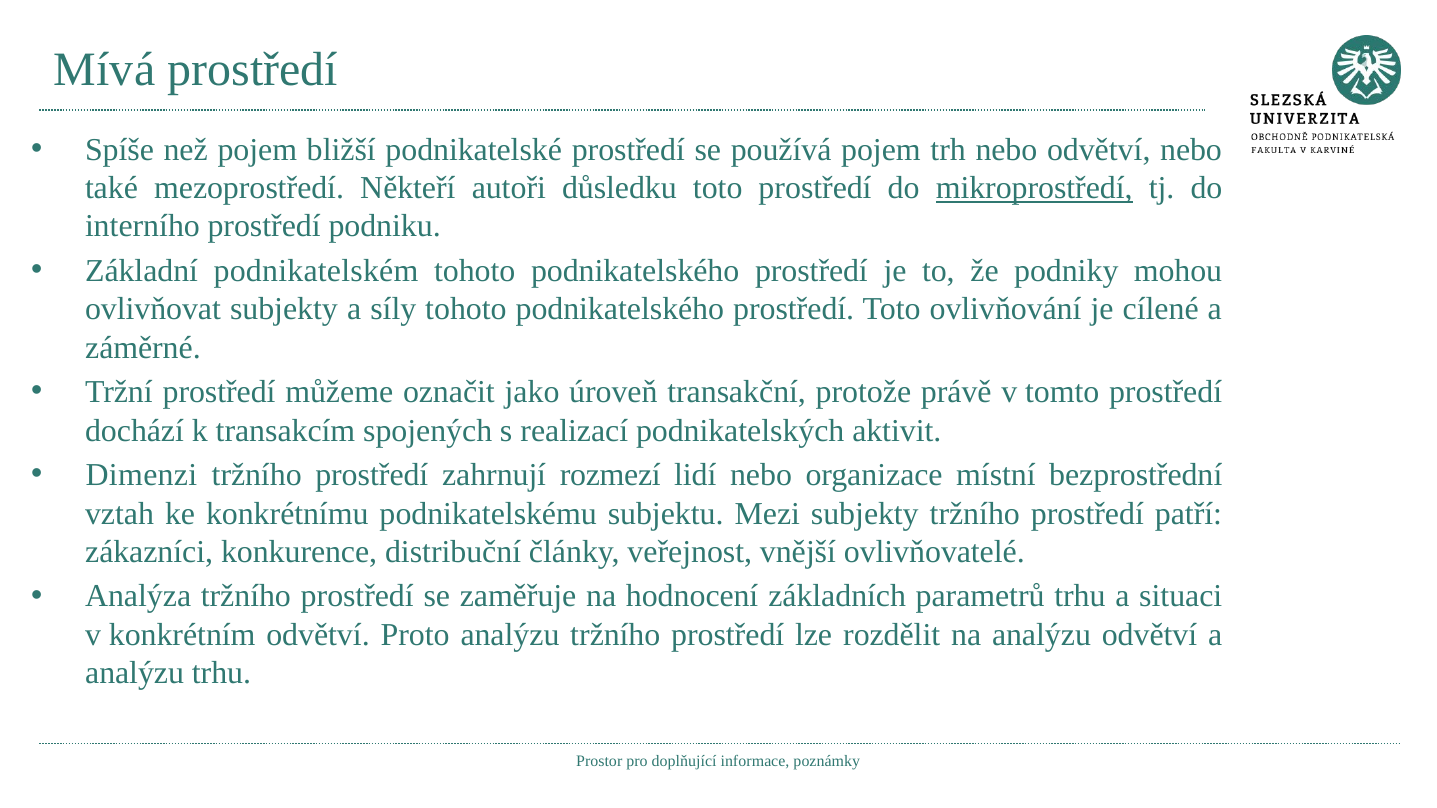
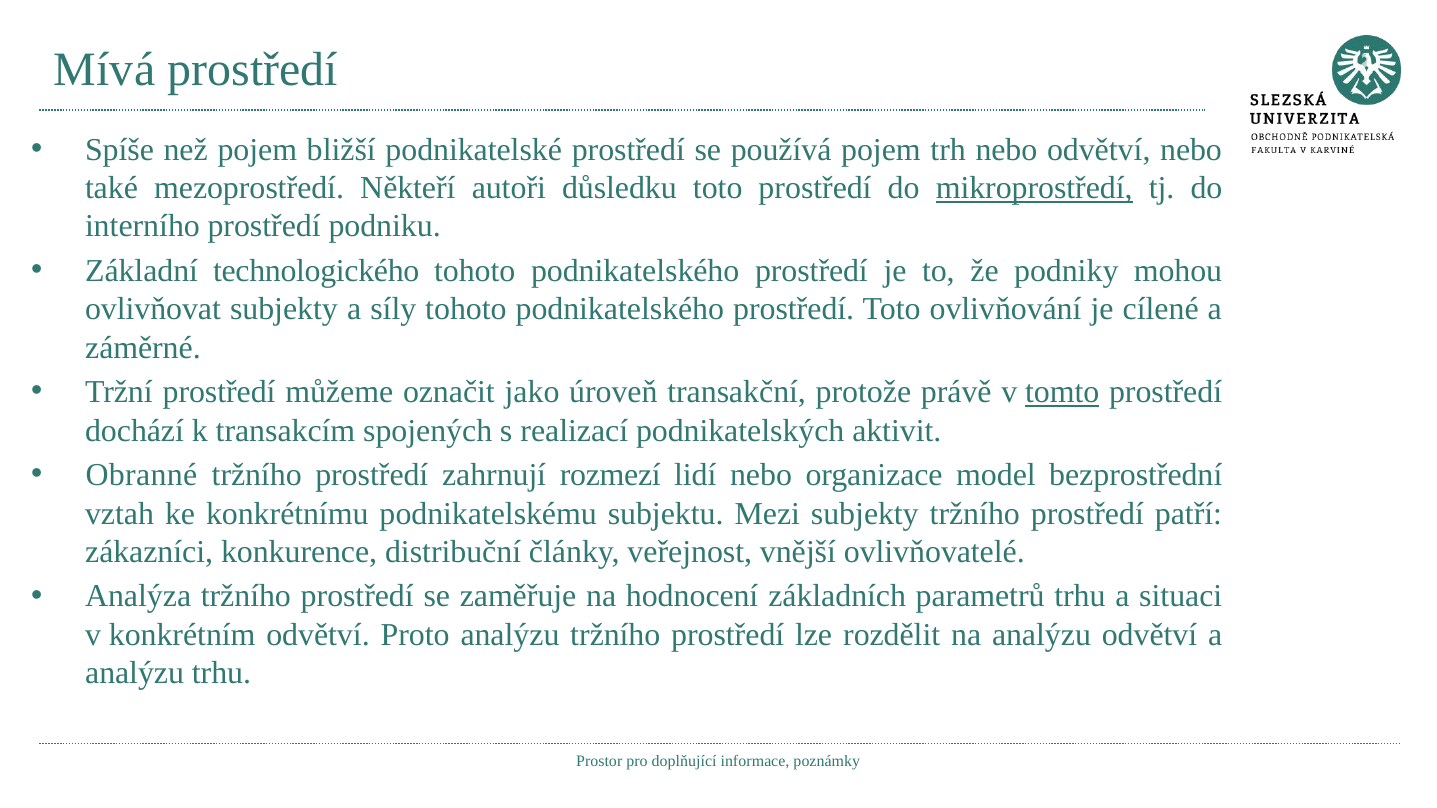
podnikatelském: podnikatelském -> technologického
tomto underline: none -> present
Dimenzi: Dimenzi -> Obranné
místní: místní -> model
